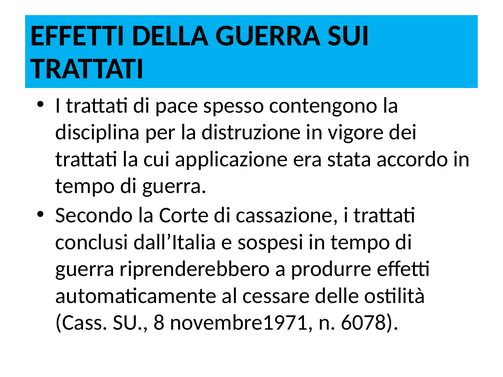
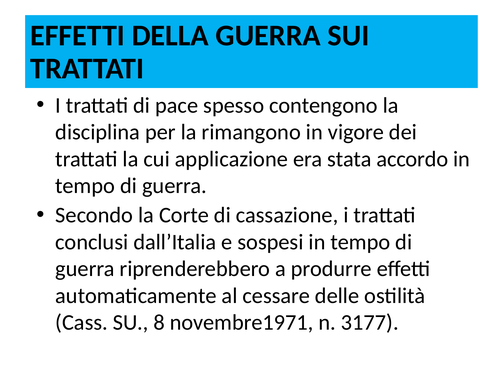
distruzione: distruzione -> rimangono
6078: 6078 -> 3177
